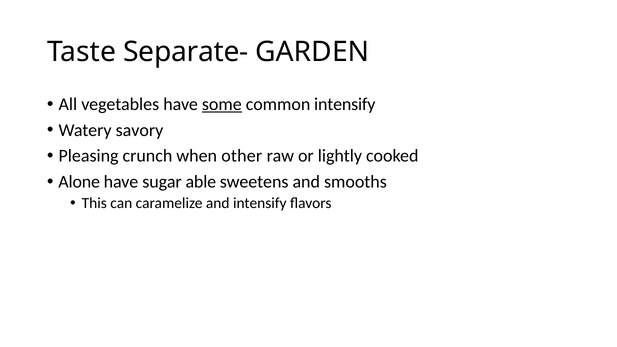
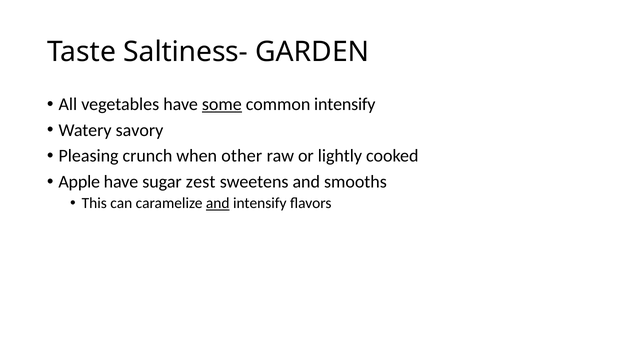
Separate-: Separate- -> Saltiness-
Alone: Alone -> Apple
able: able -> zest
and at (218, 203) underline: none -> present
